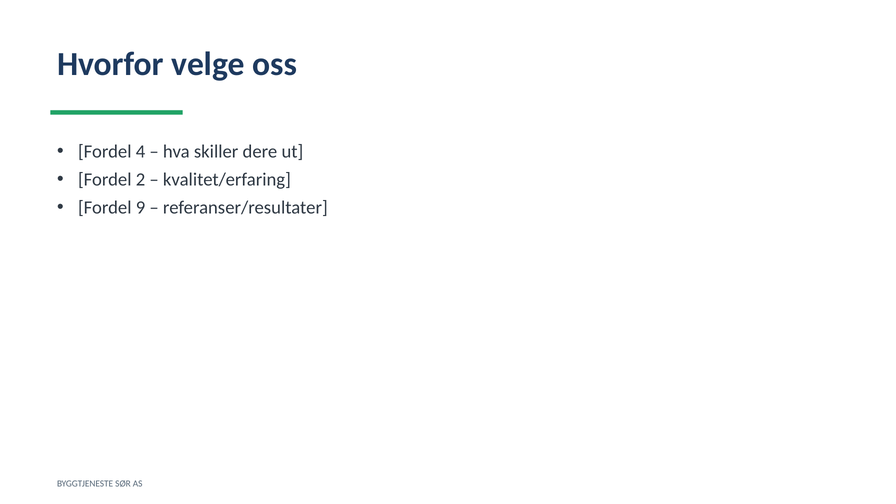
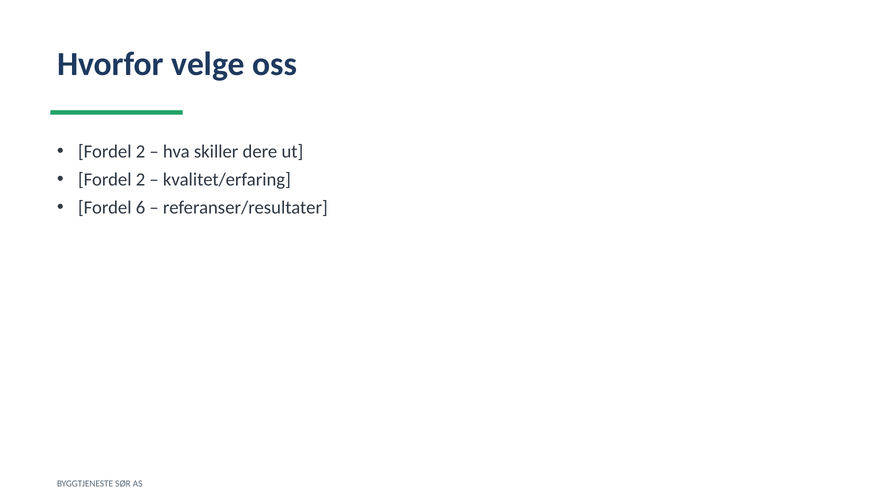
4 at (141, 152): 4 -> 2
9: 9 -> 6
